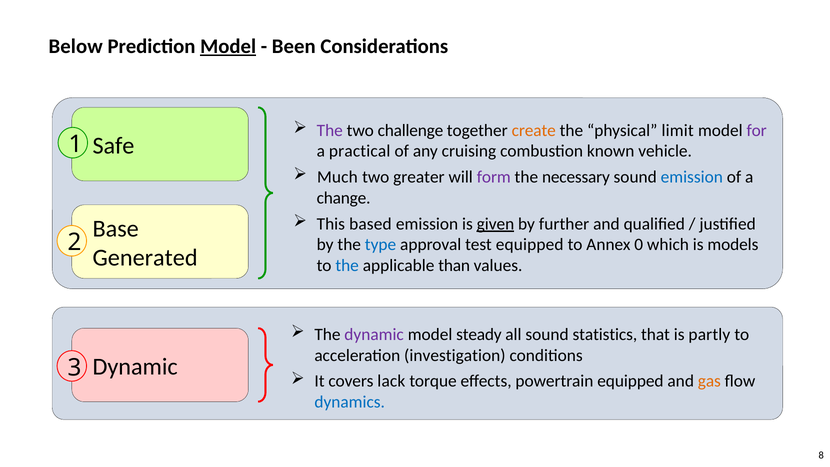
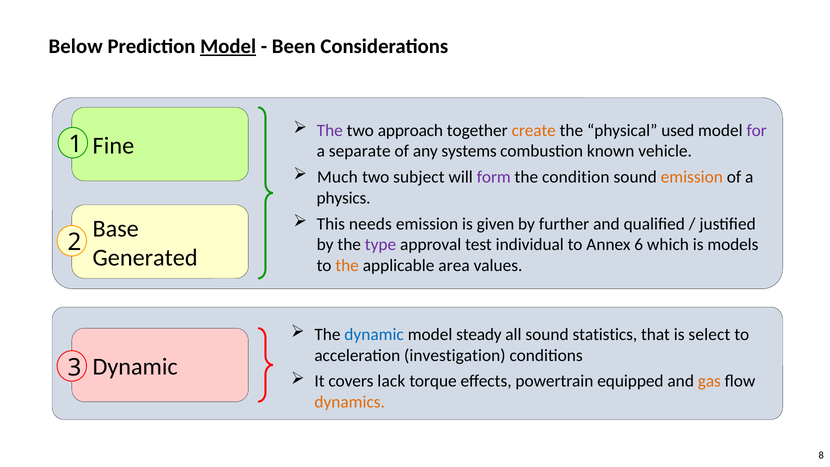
challenge: challenge -> approach
limit: limit -> used
Safe: Safe -> Fine
practical: practical -> separate
cruising: cruising -> systems
greater: greater -> subject
necessary: necessary -> condition
emission at (692, 177) colour: blue -> orange
change: change -> physics
based: based -> needs
given underline: present -> none
type colour: blue -> purple
test equipped: equipped -> individual
0: 0 -> 6
the at (347, 265) colour: blue -> orange
than: than -> area
dynamic at (374, 334) colour: purple -> blue
partly: partly -> select
dynamics colour: blue -> orange
